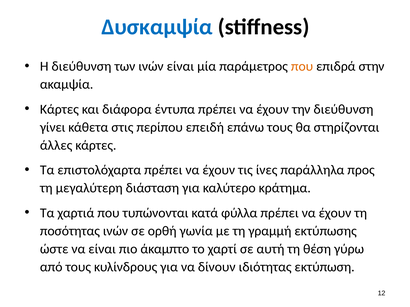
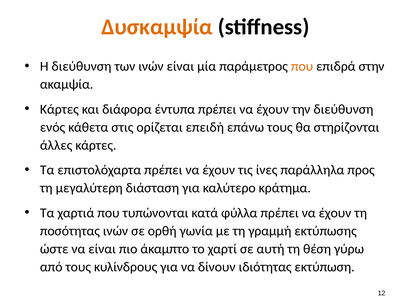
Δυσκαμψία colour: blue -> orange
γίνει: γίνει -> ενός
περίπου: περίπου -> ορίζεται
